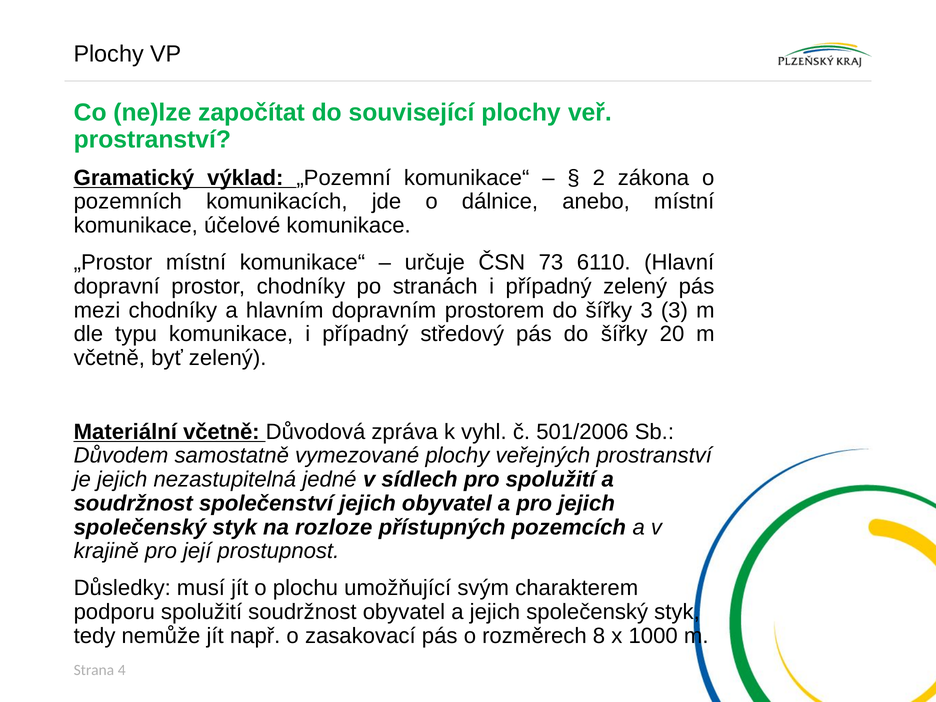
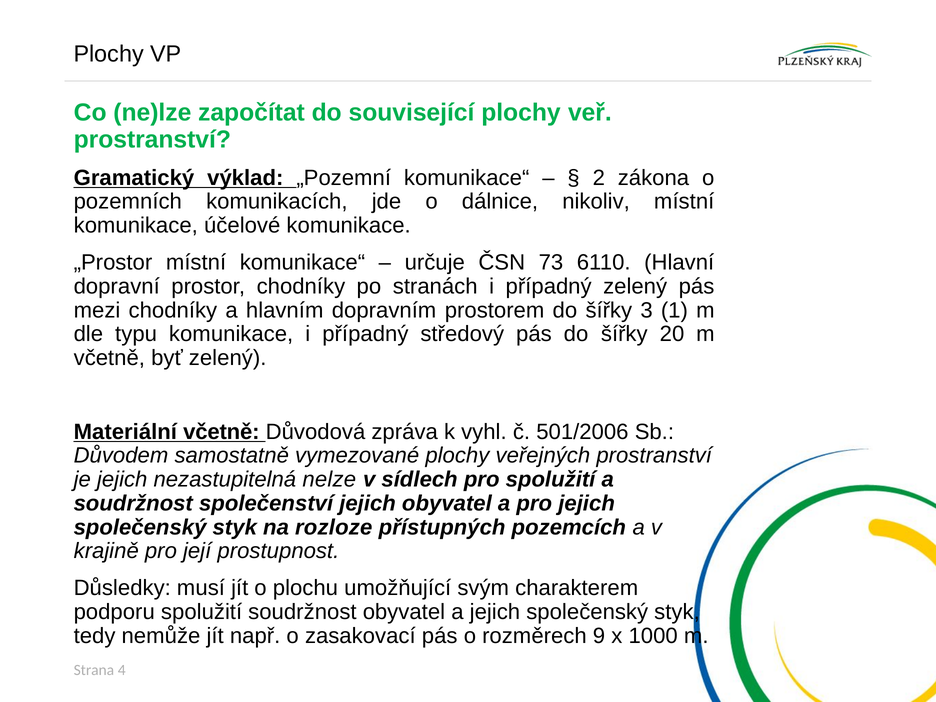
anebo: anebo -> nikoliv
3 3: 3 -> 1
jedné: jedné -> nelze
8: 8 -> 9
